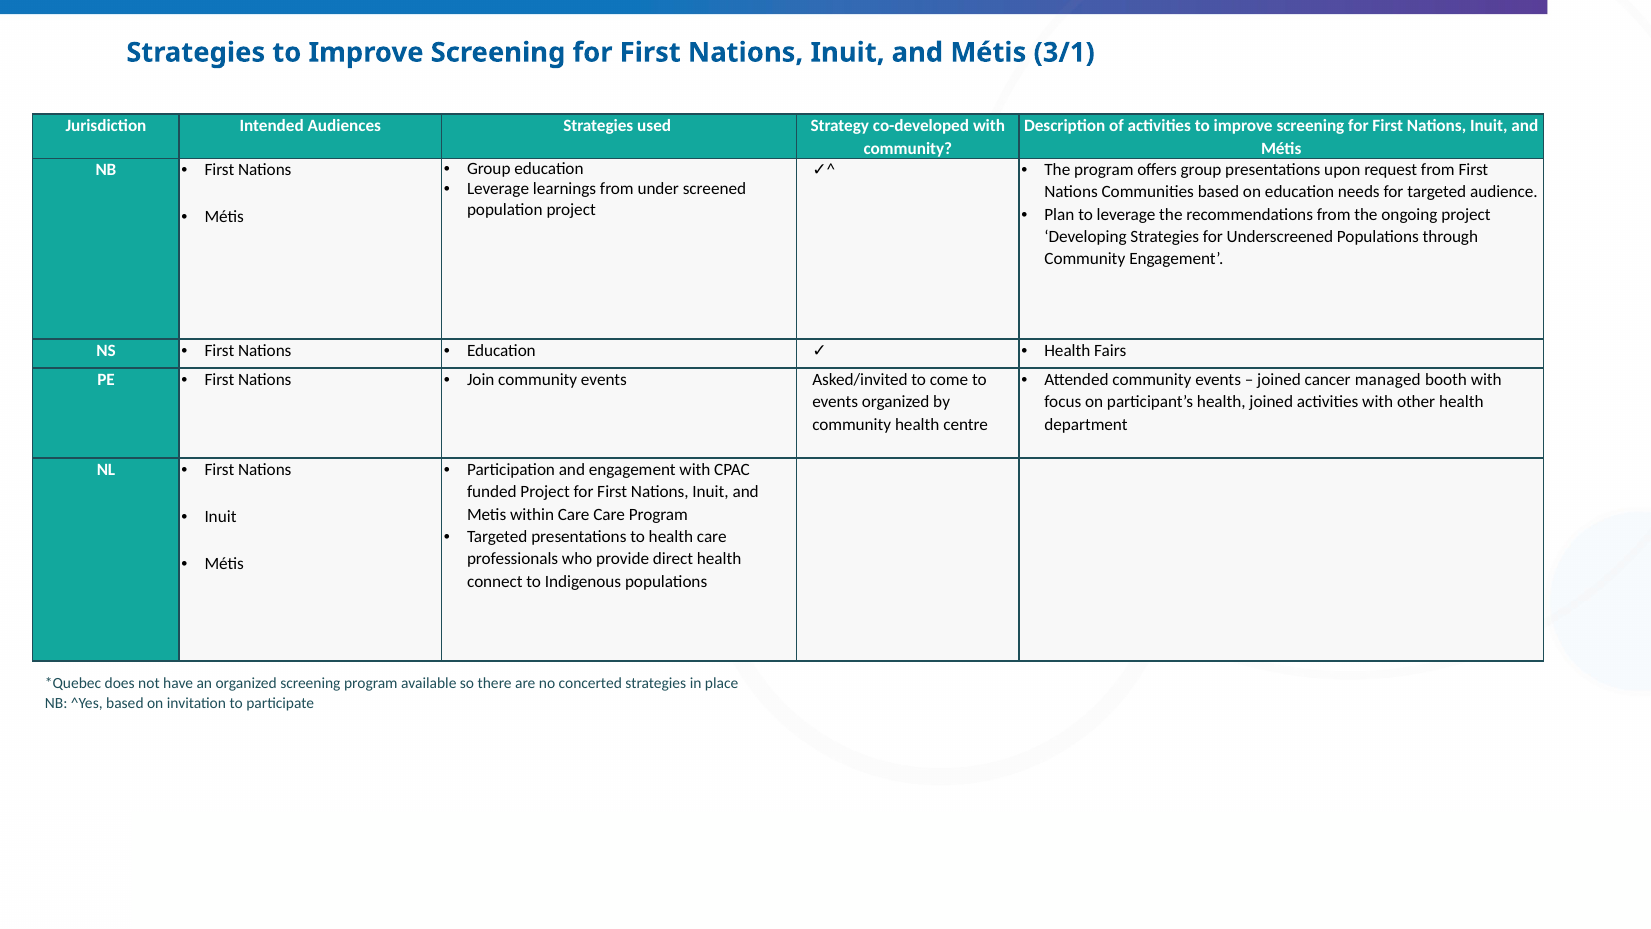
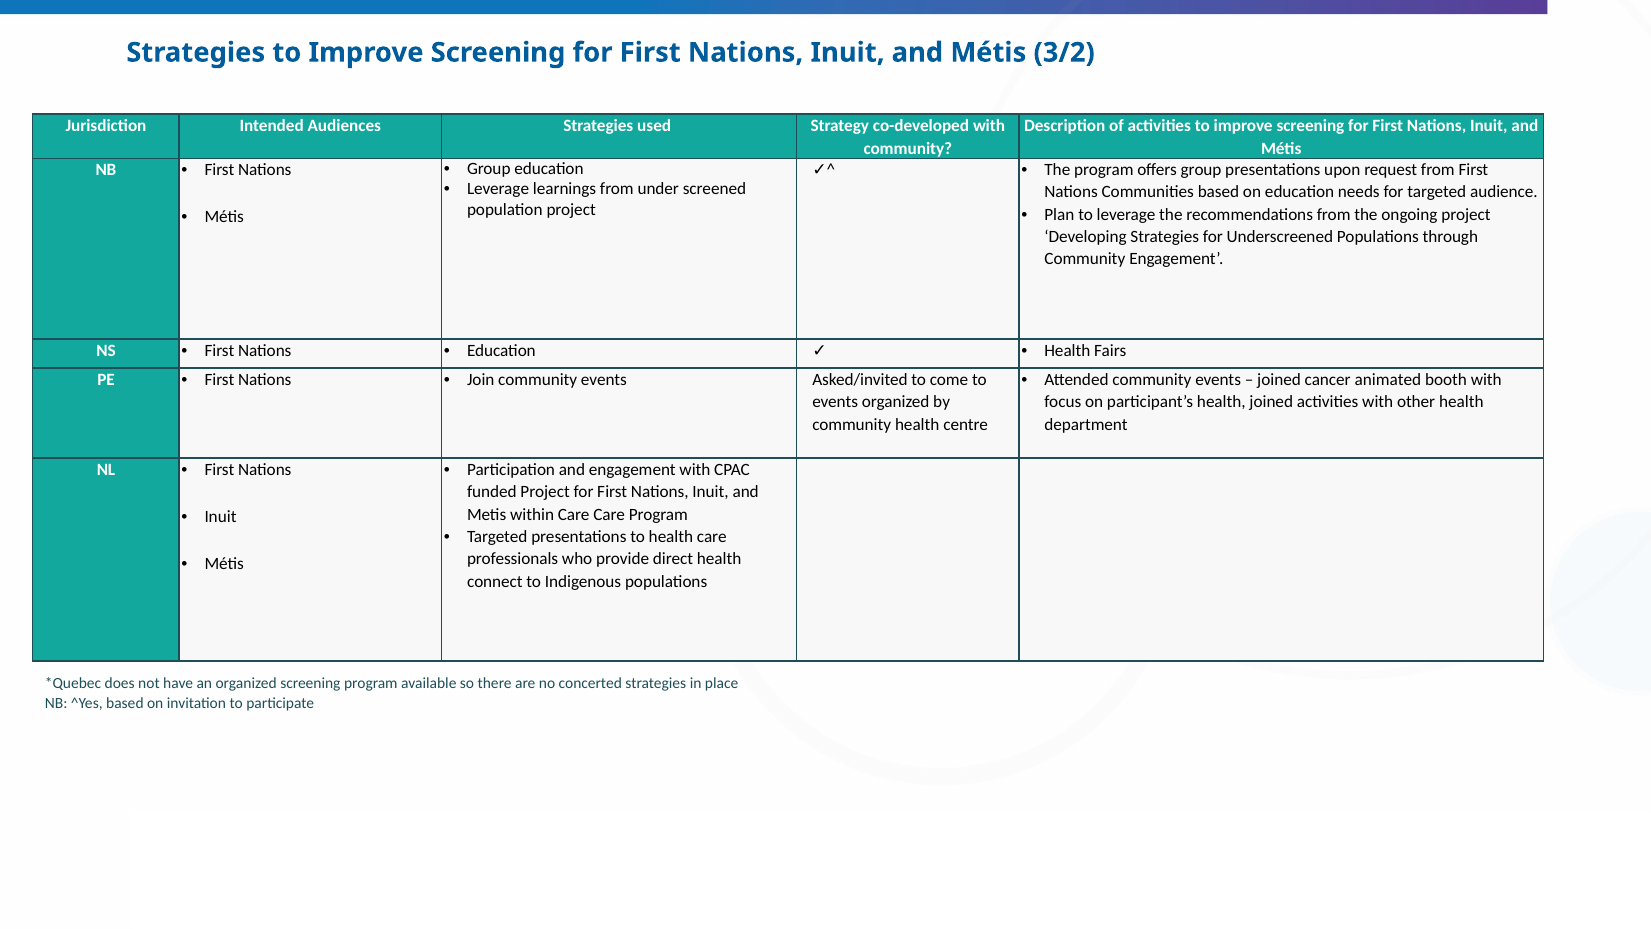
3/1: 3/1 -> 3/2
managed: managed -> animated
